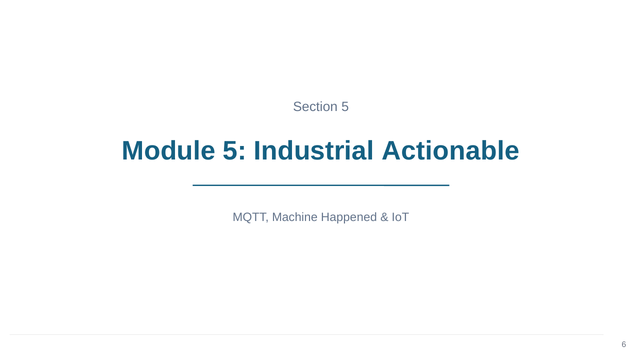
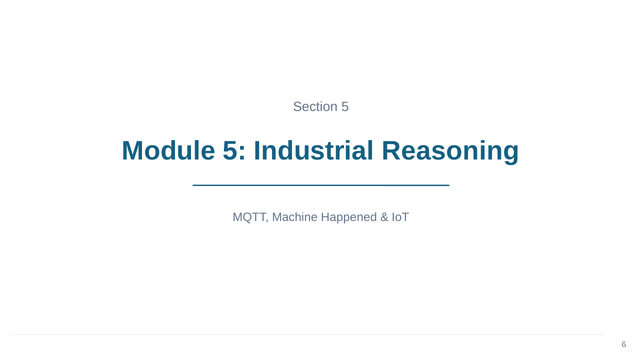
Actionable: Actionable -> Reasoning
